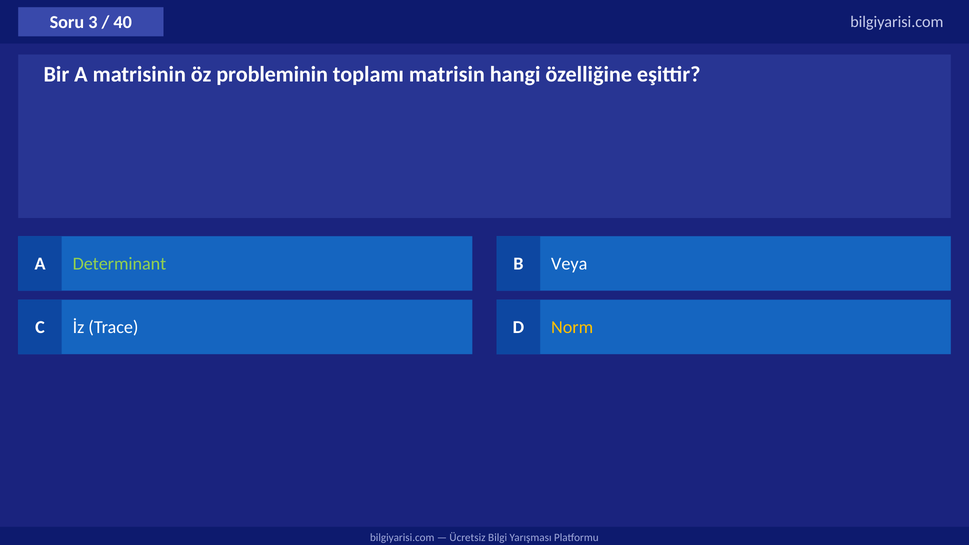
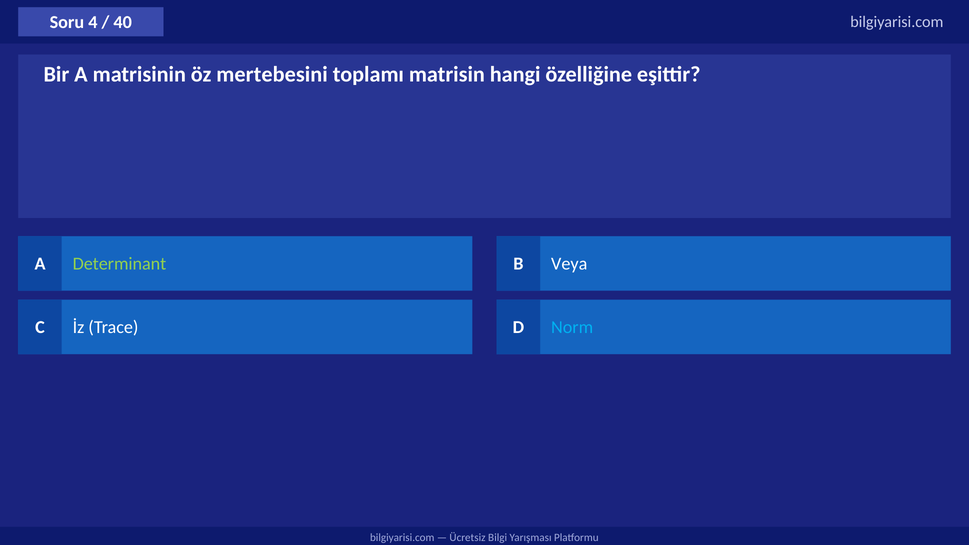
3: 3 -> 4
probleminin: probleminin -> mertebesini
Norm colour: yellow -> light blue
